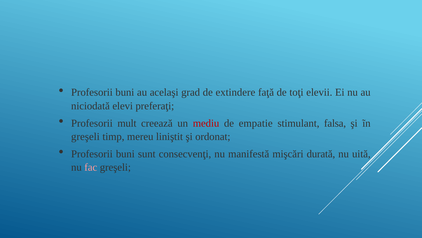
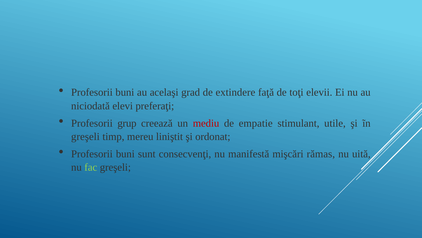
mult: mult -> grup
falsa: falsa -> utile
durată: durată -> rămas
fac colour: pink -> light green
